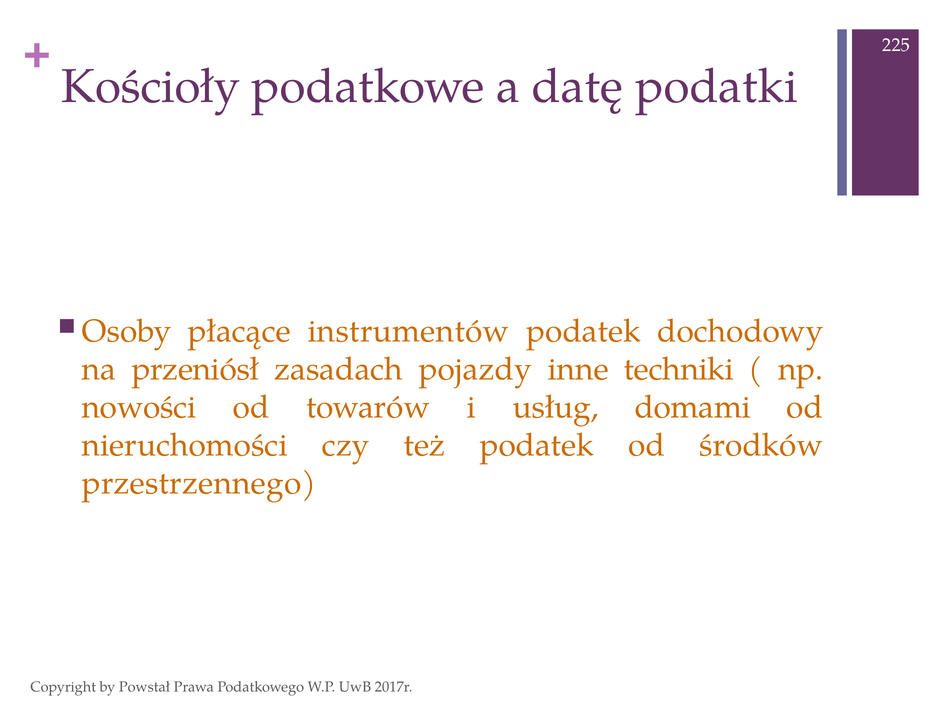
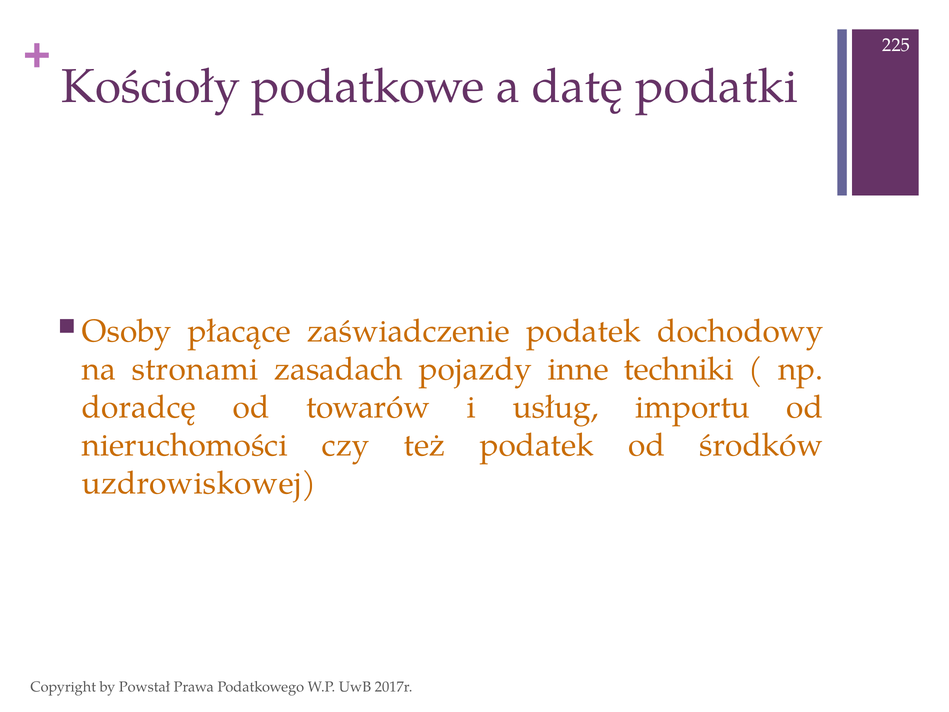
instrumentów: instrumentów -> zaświadczenie
przeniósł: przeniósł -> stronami
nowości: nowości -> doradcę
domami: domami -> importu
przestrzennego: przestrzennego -> uzdrowiskowej
